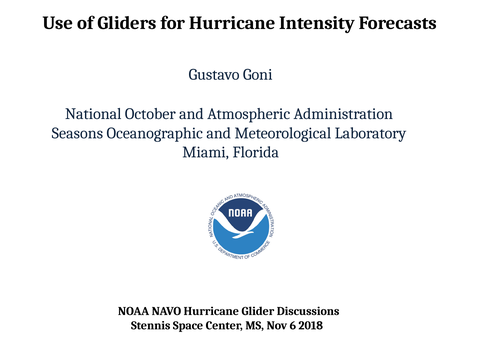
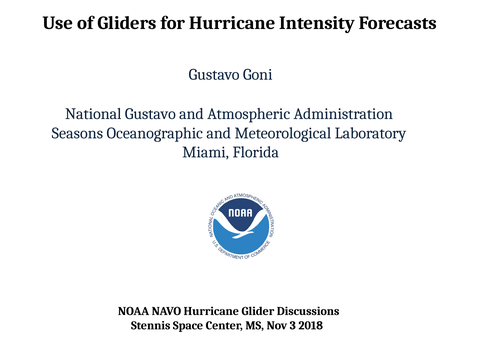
National October: October -> Gustavo
6: 6 -> 3
